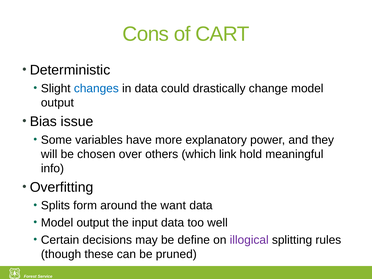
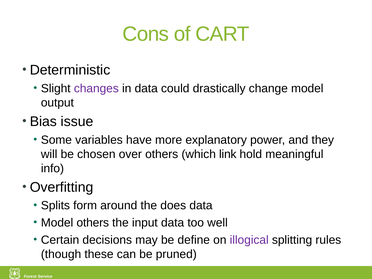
changes colour: blue -> purple
want: want -> does
output at (93, 223): output -> others
